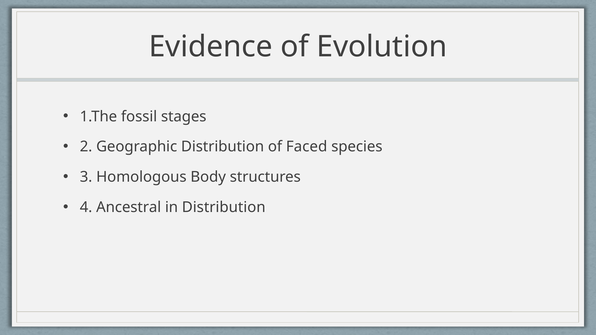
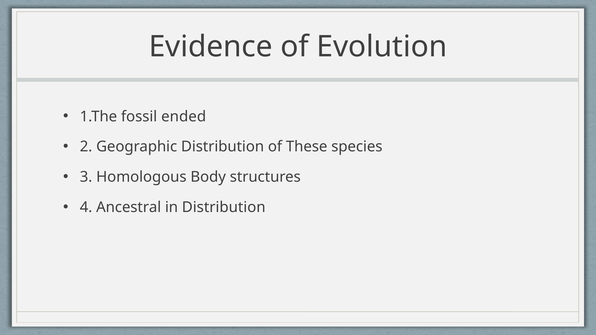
stages: stages -> ended
Faced: Faced -> These
